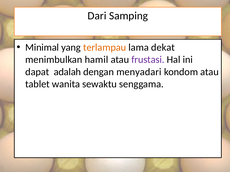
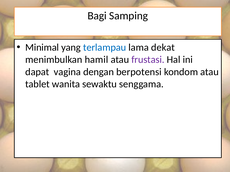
Dari: Dari -> Bagi
terlampau colour: orange -> blue
adalah: adalah -> vagina
menyadari: menyadari -> berpotensi
